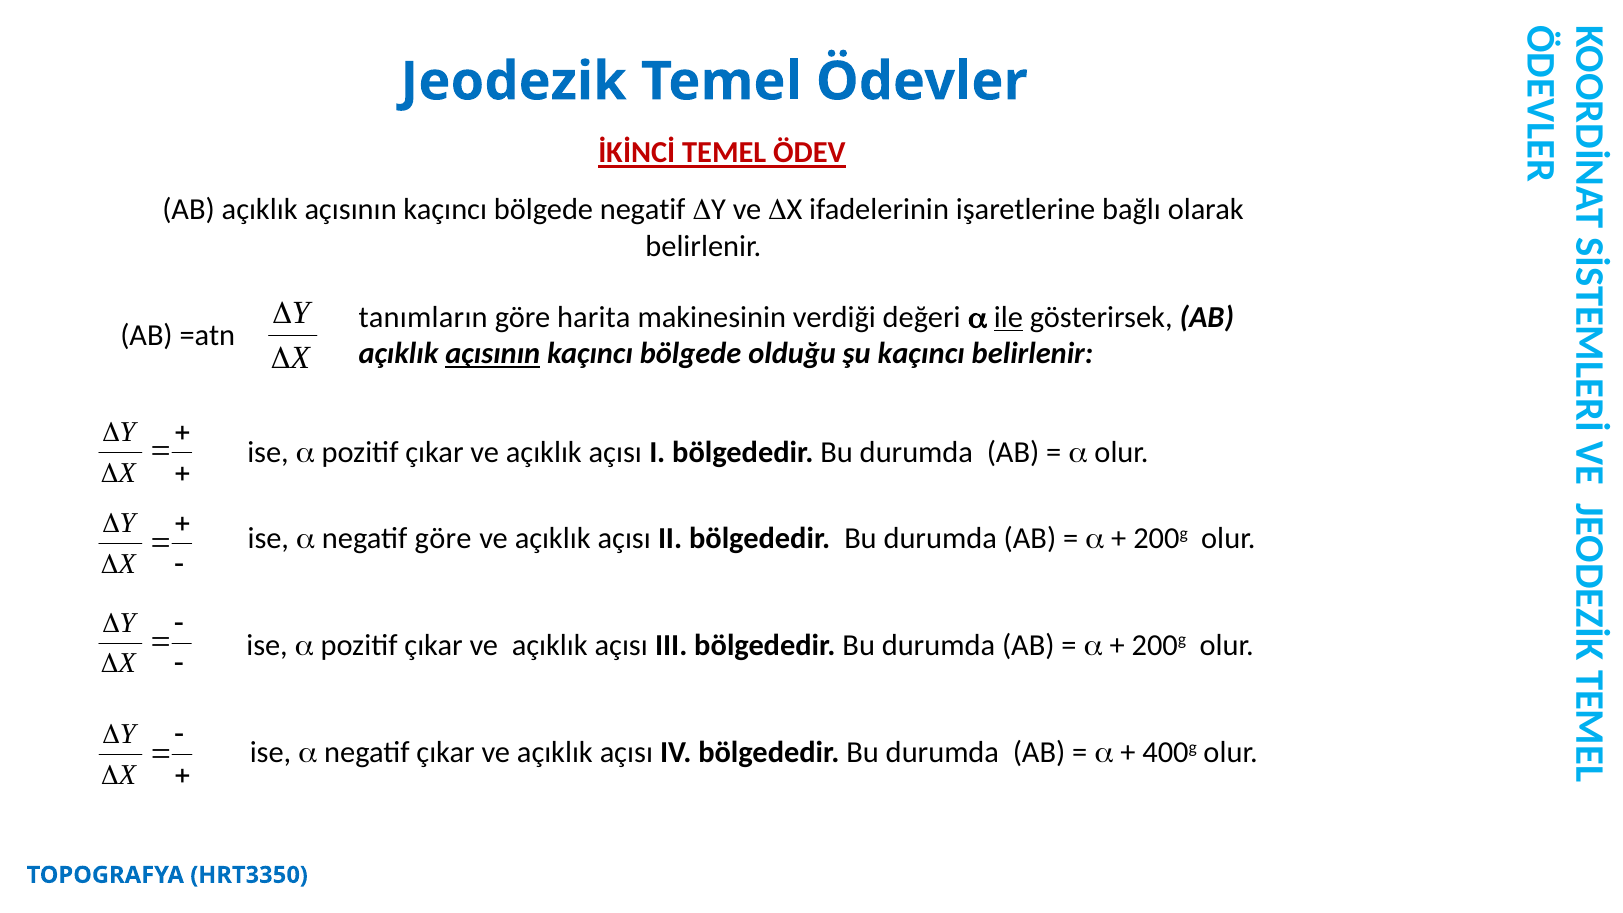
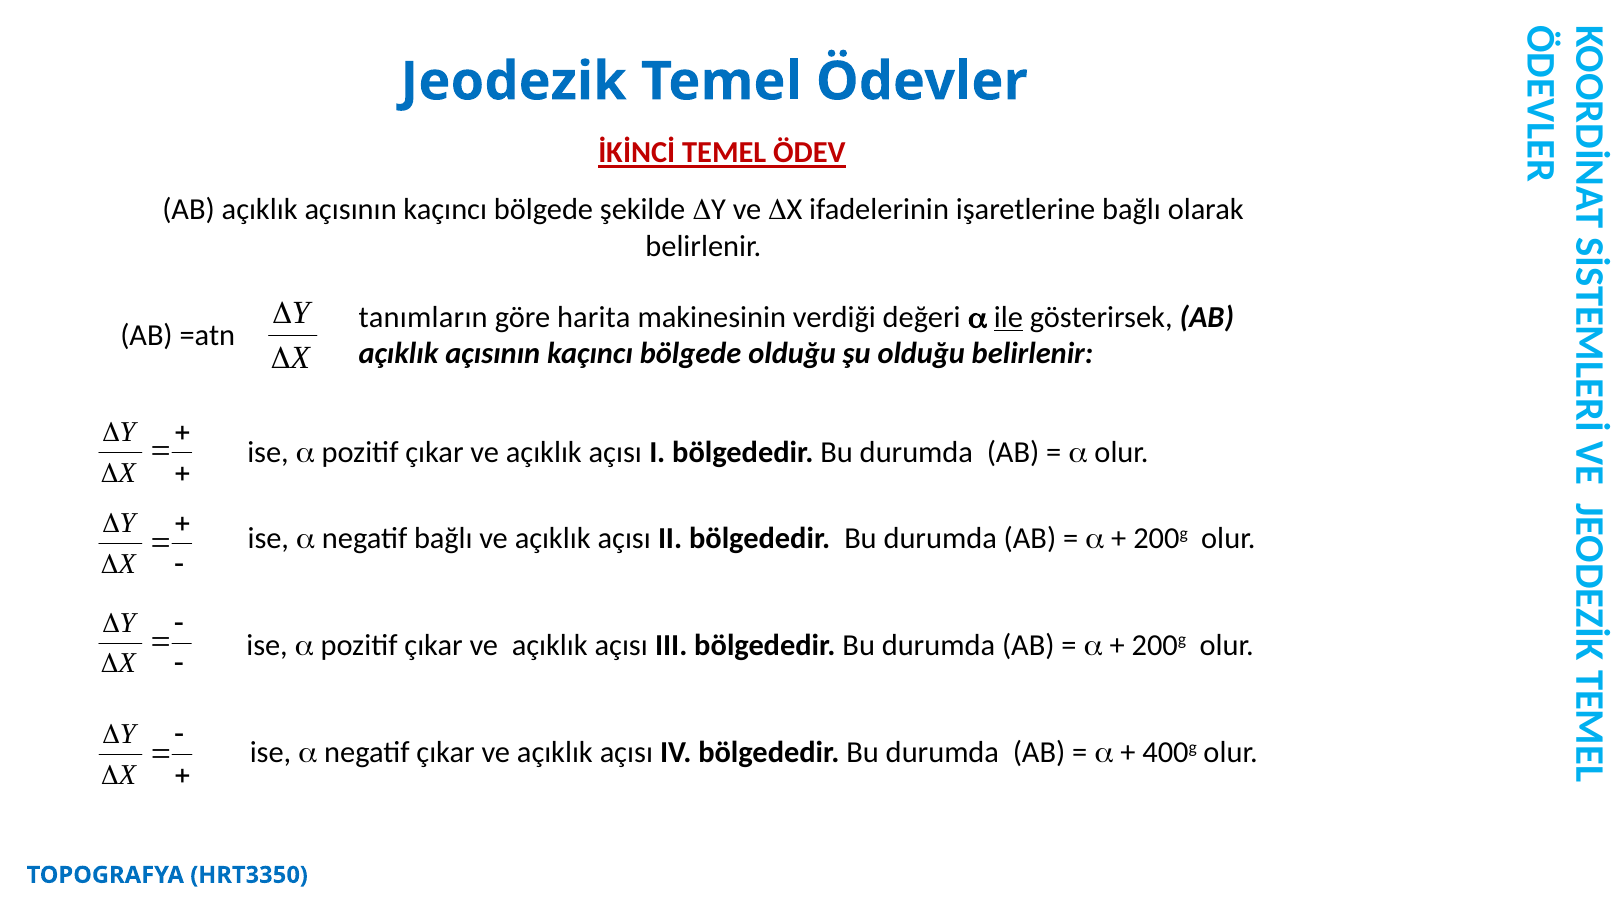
bölgede negatif: negatif -> şekilde
açısının at (493, 354) underline: present -> none
şu kaçıncı: kaçıncı -> olduğu
negatif göre: göre -> bağlı
